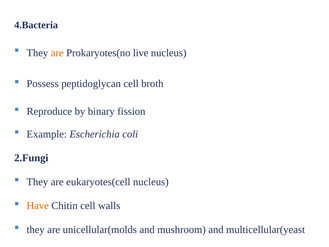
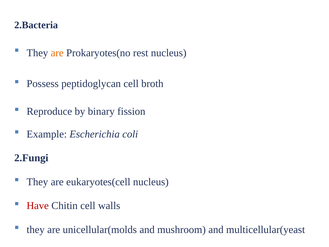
4.Bacteria: 4.Bacteria -> 2.Bacteria
live: live -> rest
Have colour: orange -> red
